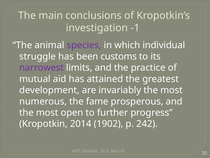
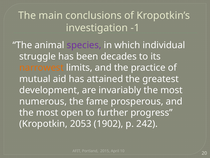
customs: customs -> decades
narrowest colour: purple -> orange
2014: 2014 -> 2053
